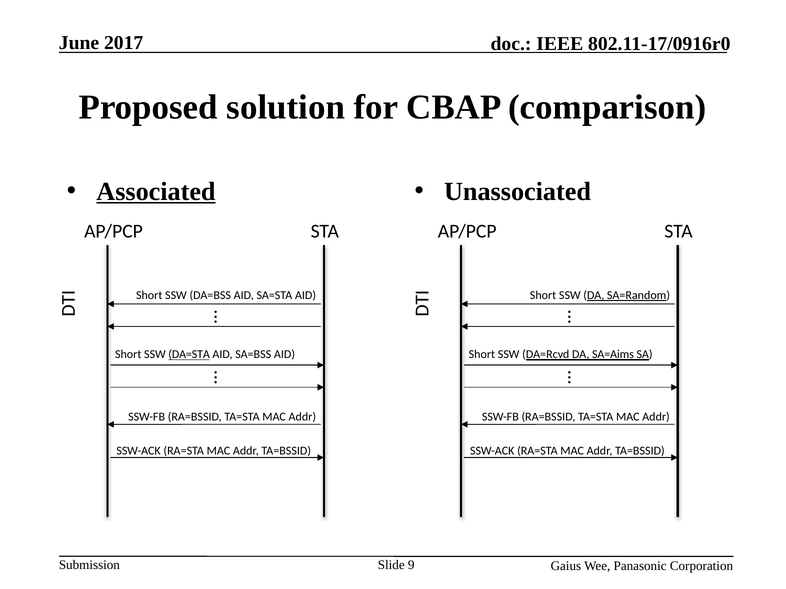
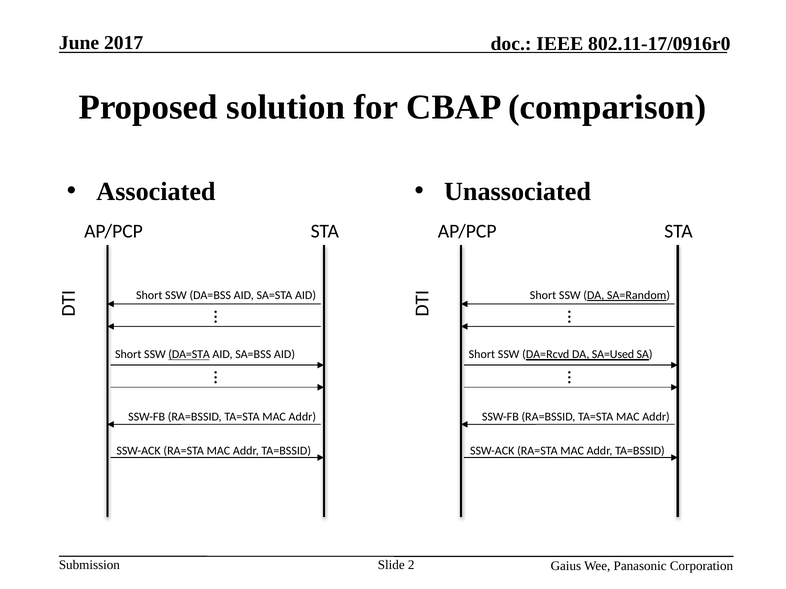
Associated underline: present -> none
SA=Aims: SA=Aims -> SA=Used
9: 9 -> 2
